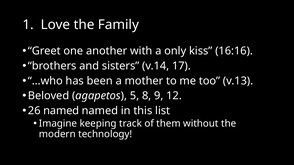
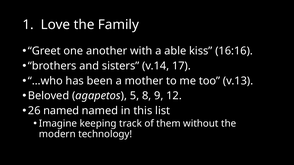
only: only -> able
